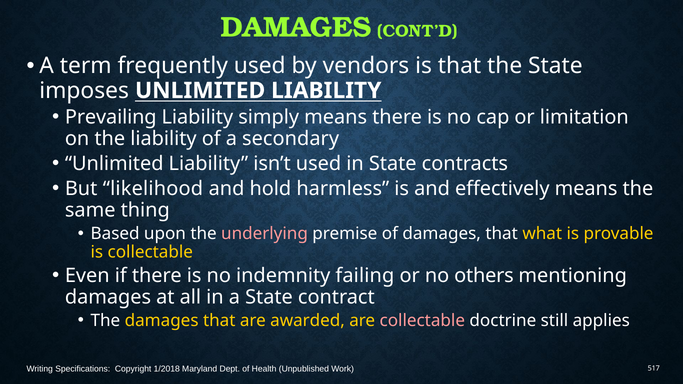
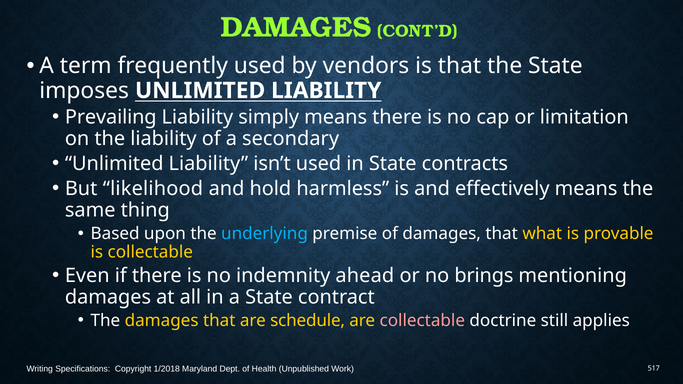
underlying colour: pink -> light blue
failing: failing -> ahead
others: others -> brings
awarded: awarded -> schedule
